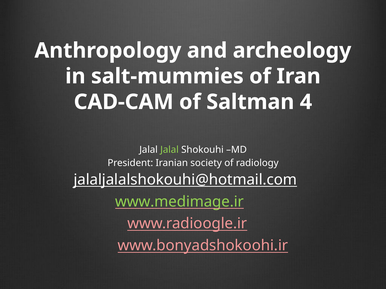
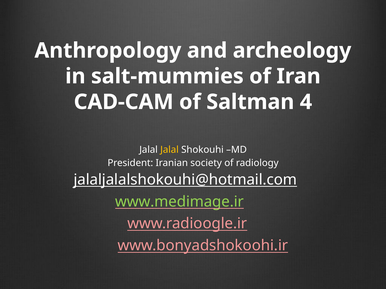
Jalal at (169, 150) colour: light green -> yellow
